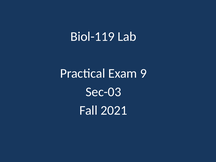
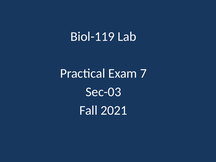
9: 9 -> 7
